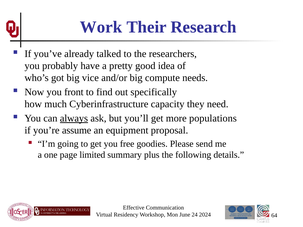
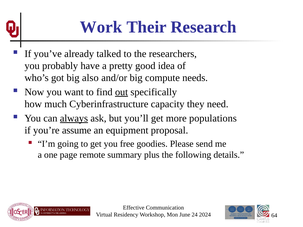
vice: vice -> also
front: front -> want
out underline: none -> present
limited: limited -> remote
